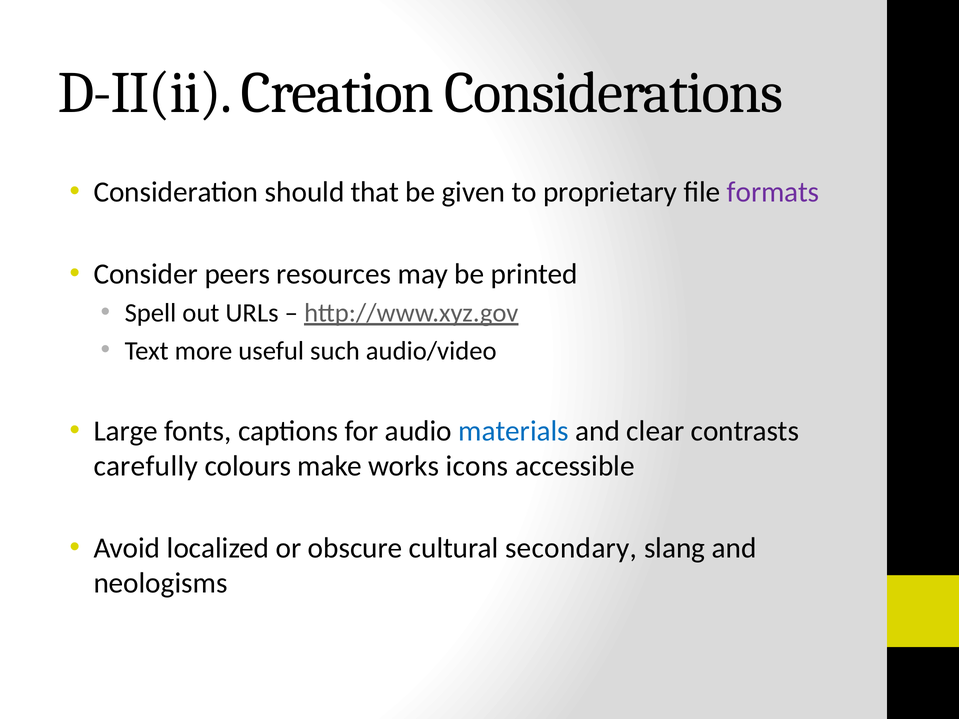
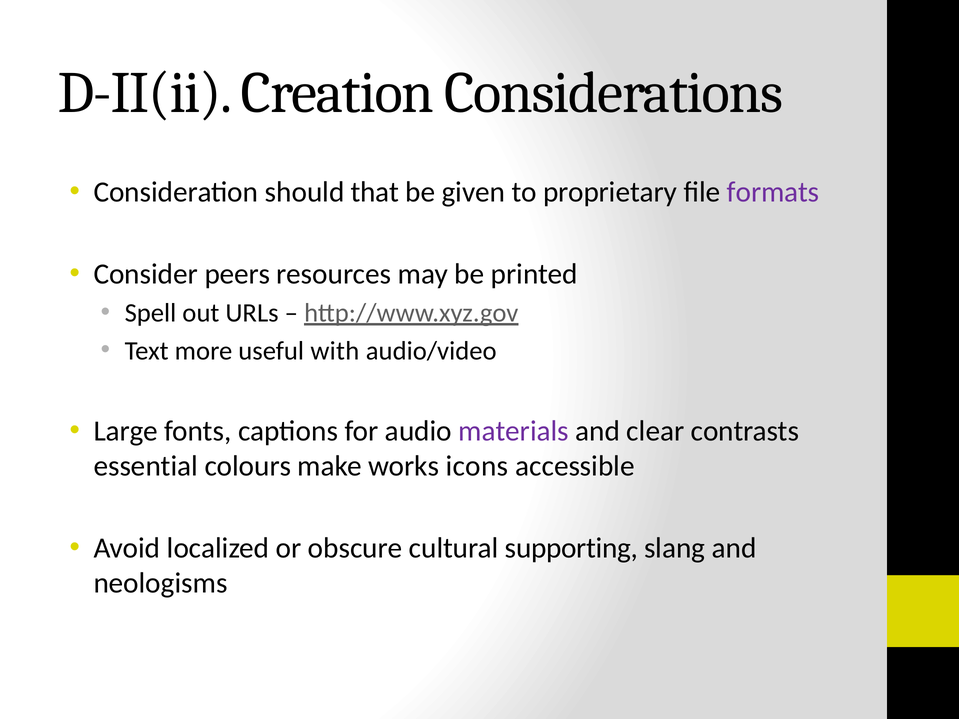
such: such -> with
materials colour: blue -> purple
carefully: carefully -> essential
secondary: secondary -> supporting
